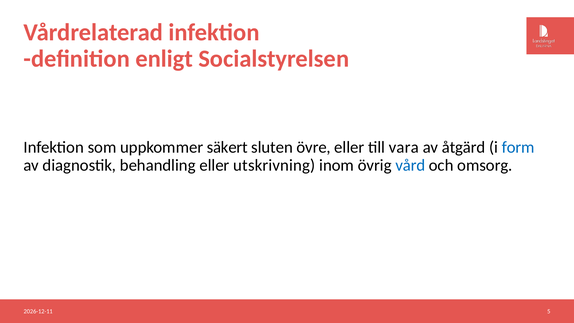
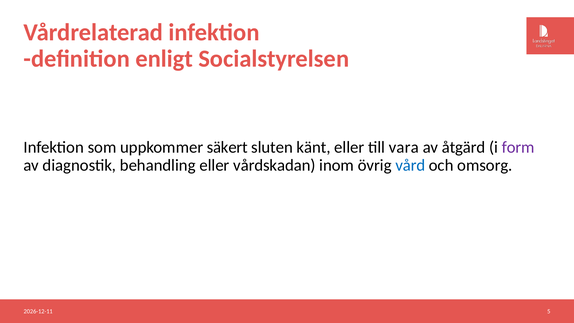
övre: övre -> känt
form colour: blue -> purple
utskrivning: utskrivning -> vårdskadan
